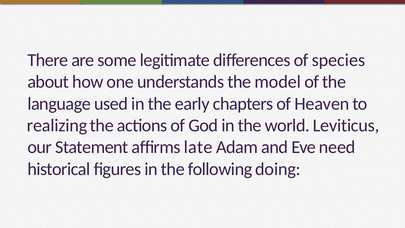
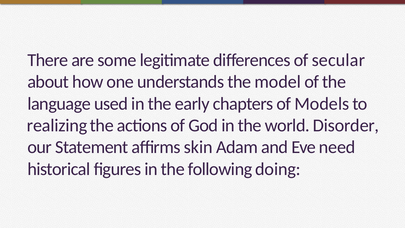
species: species -> secular
Heaven: Heaven -> Models
Leviticus: Leviticus -> Disorder
late: late -> skin
